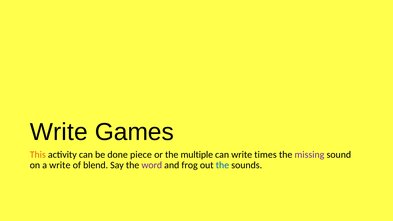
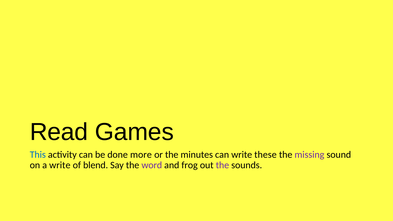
Write at (59, 132): Write -> Read
This colour: orange -> blue
piece: piece -> more
multiple: multiple -> minutes
times: times -> these
the at (222, 165) colour: blue -> purple
